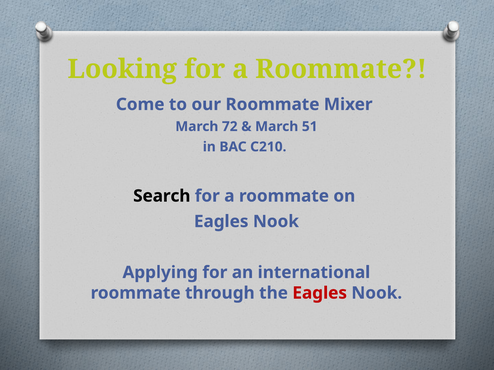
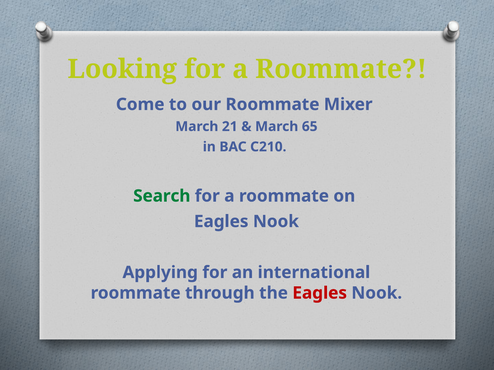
72: 72 -> 21
51: 51 -> 65
Search colour: black -> green
